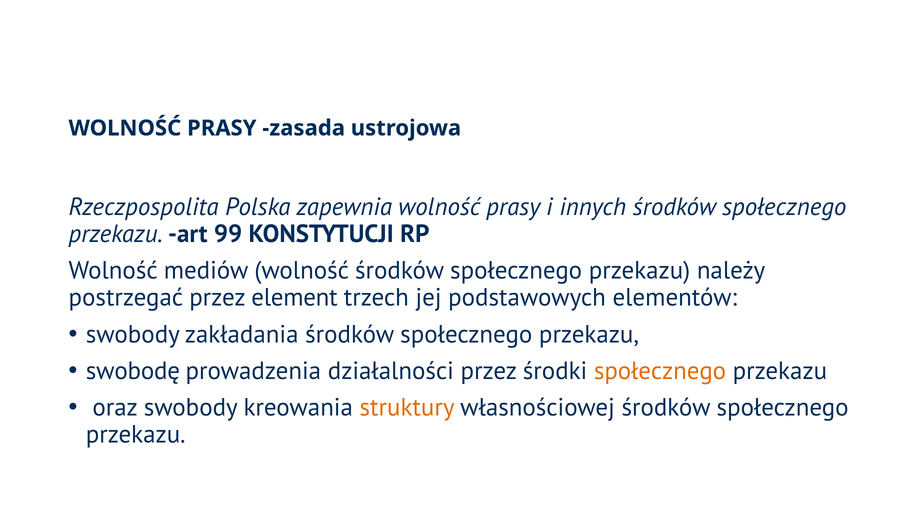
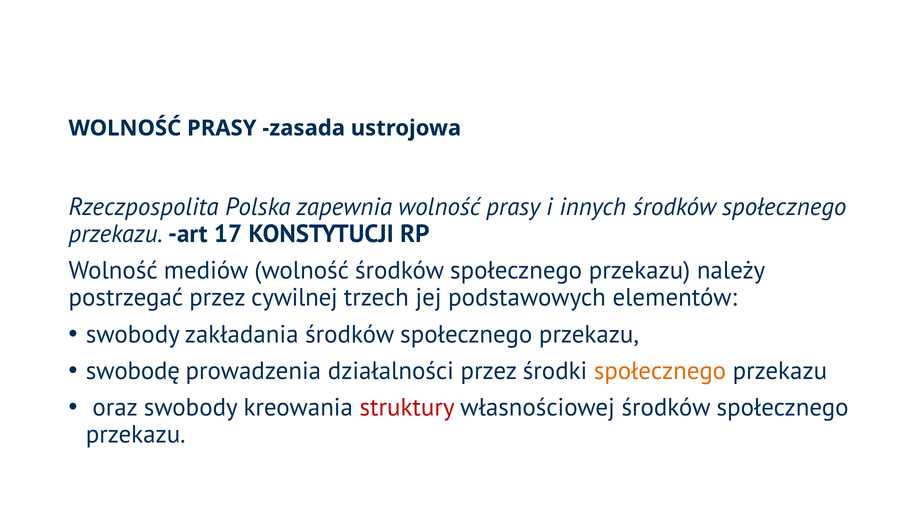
99: 99 -> 17
element: element -> cywilnej
struktury colour: orange -> red
